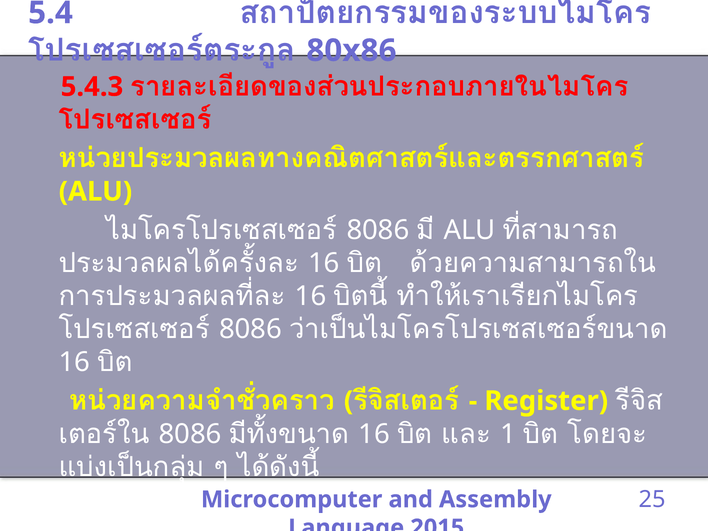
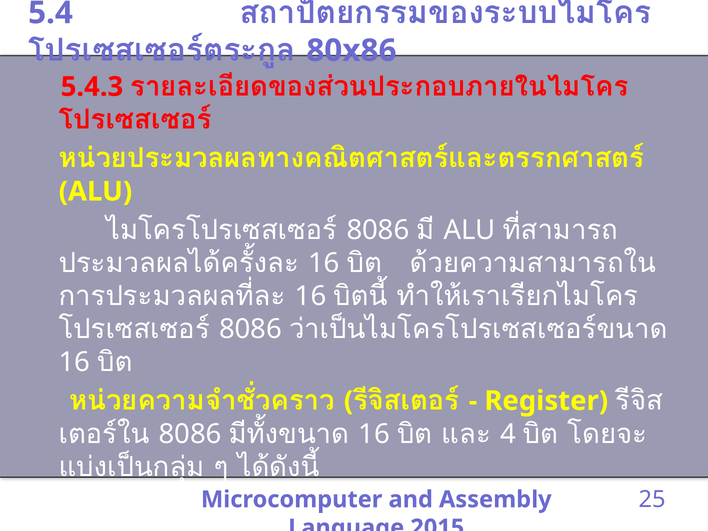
1: 1 -> 4
